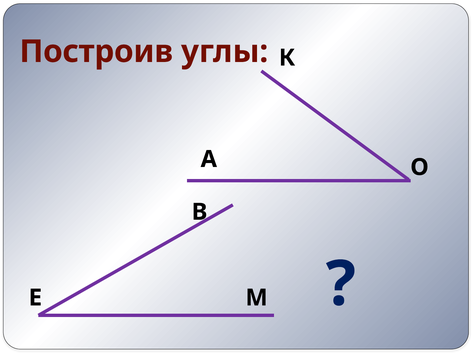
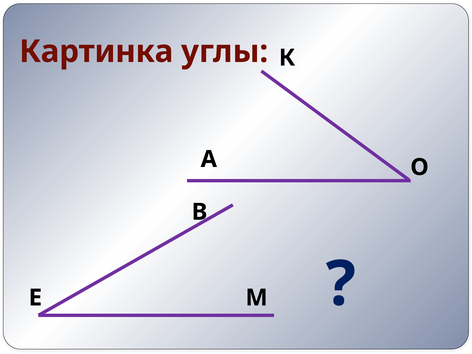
Построив: Построив -> Картинка
